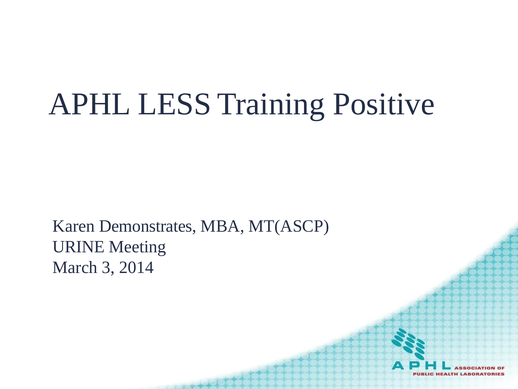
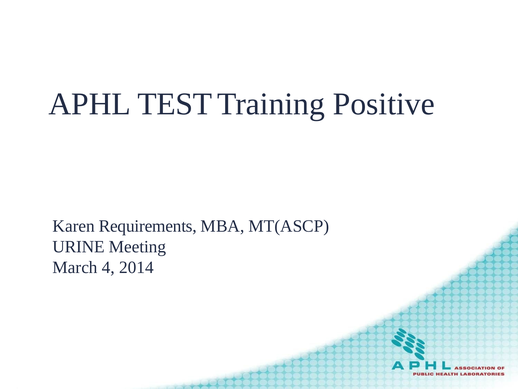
LESS: LESS -> TEST
Demonstrates: Demonstrates -> Requirements
3: 3 -> 4
